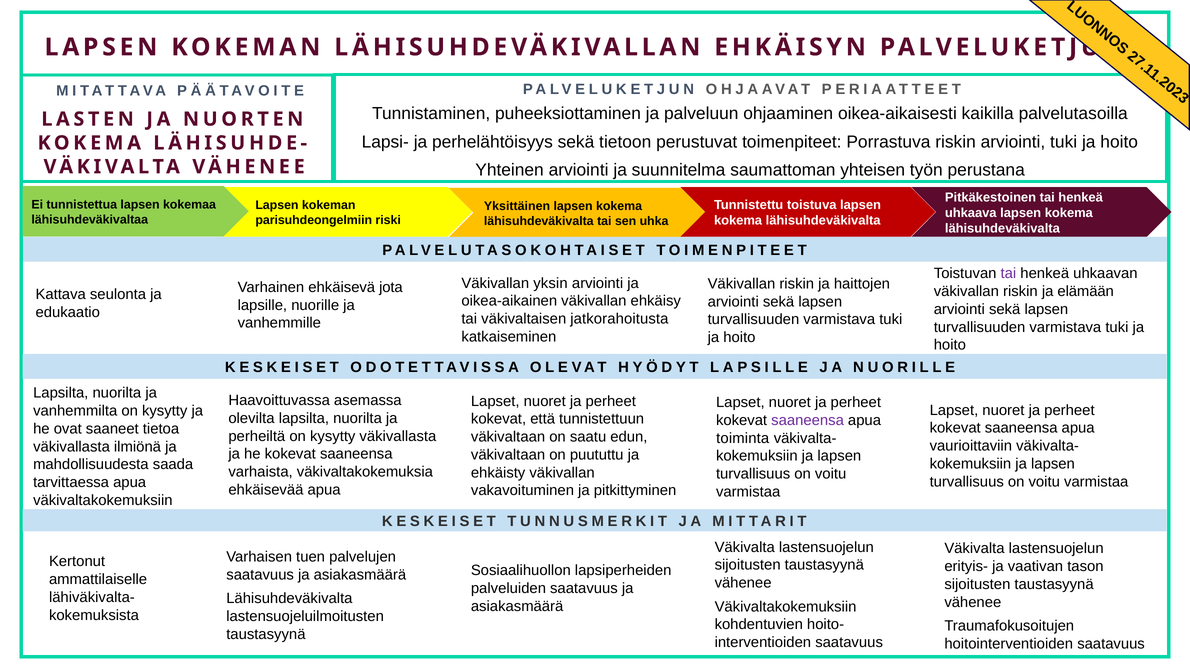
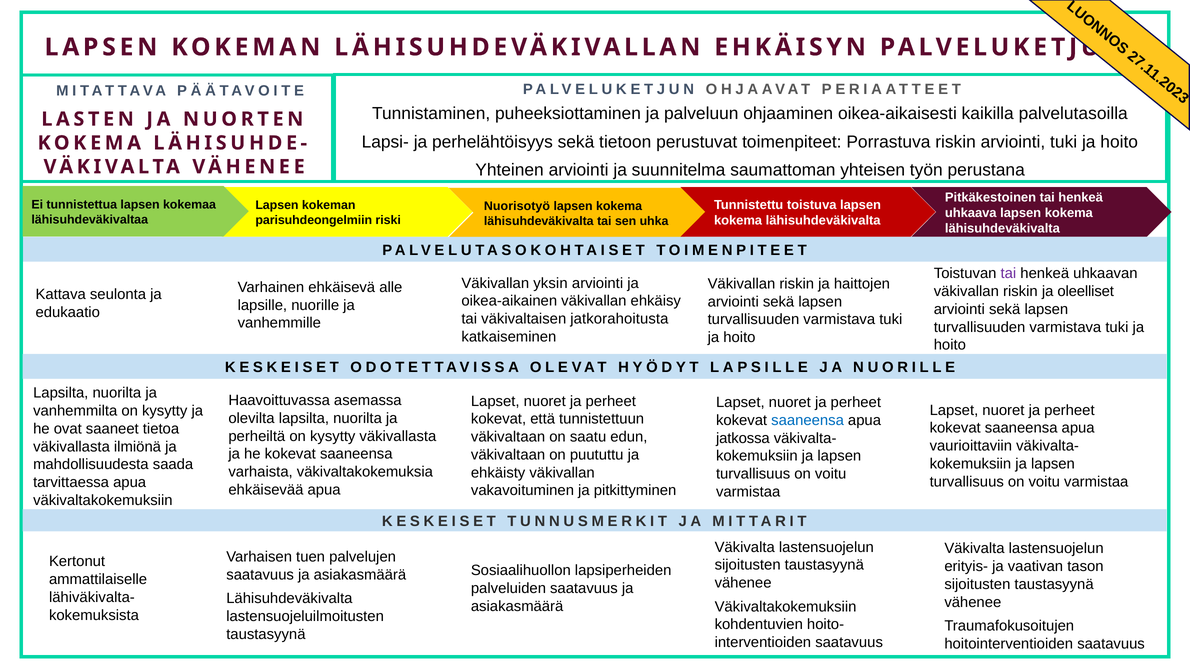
Yksittäinen: Yksittäinen -> Nuorisotyö
jota: jota -> alle
elämään: elämään -> oleelliset
saaneensa at (808, 420) colour: purple -> blue
toiminta: toiminta -> jatkossa
